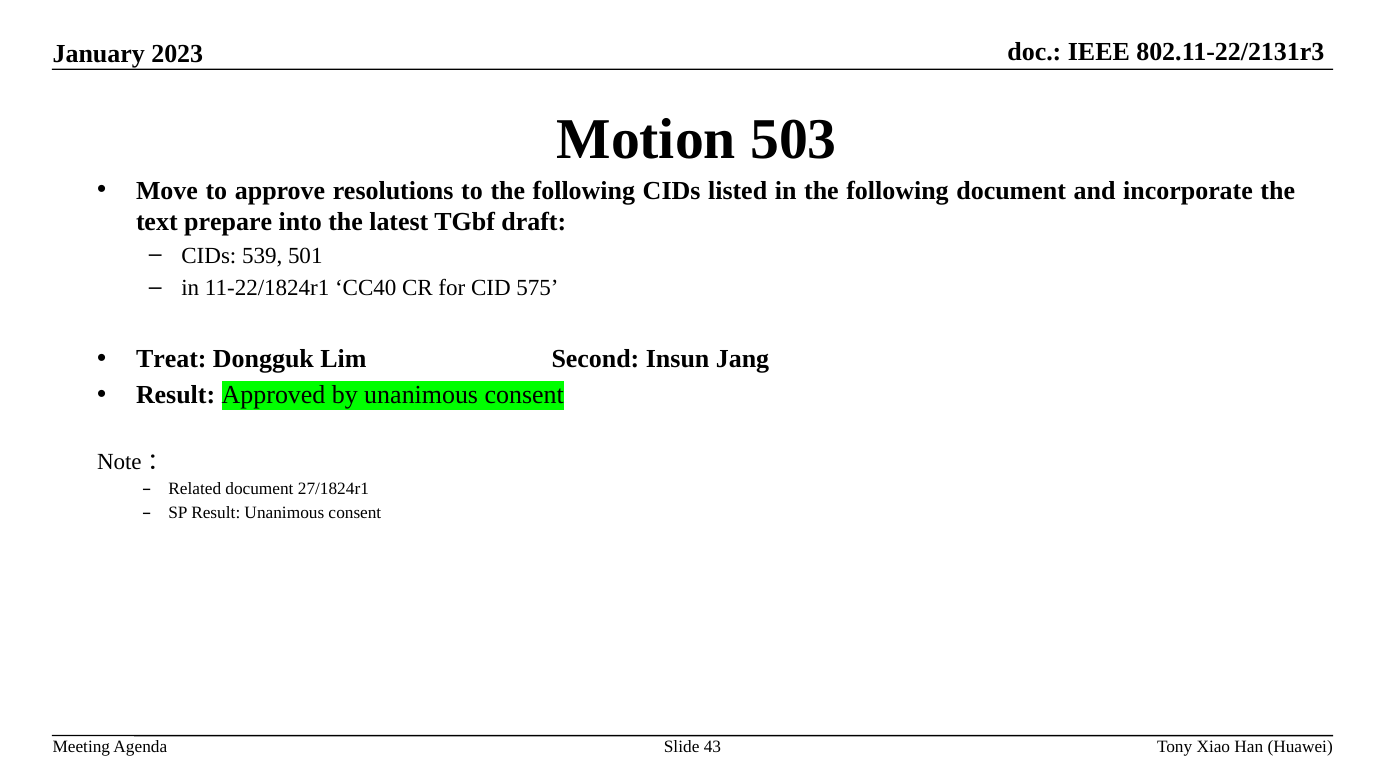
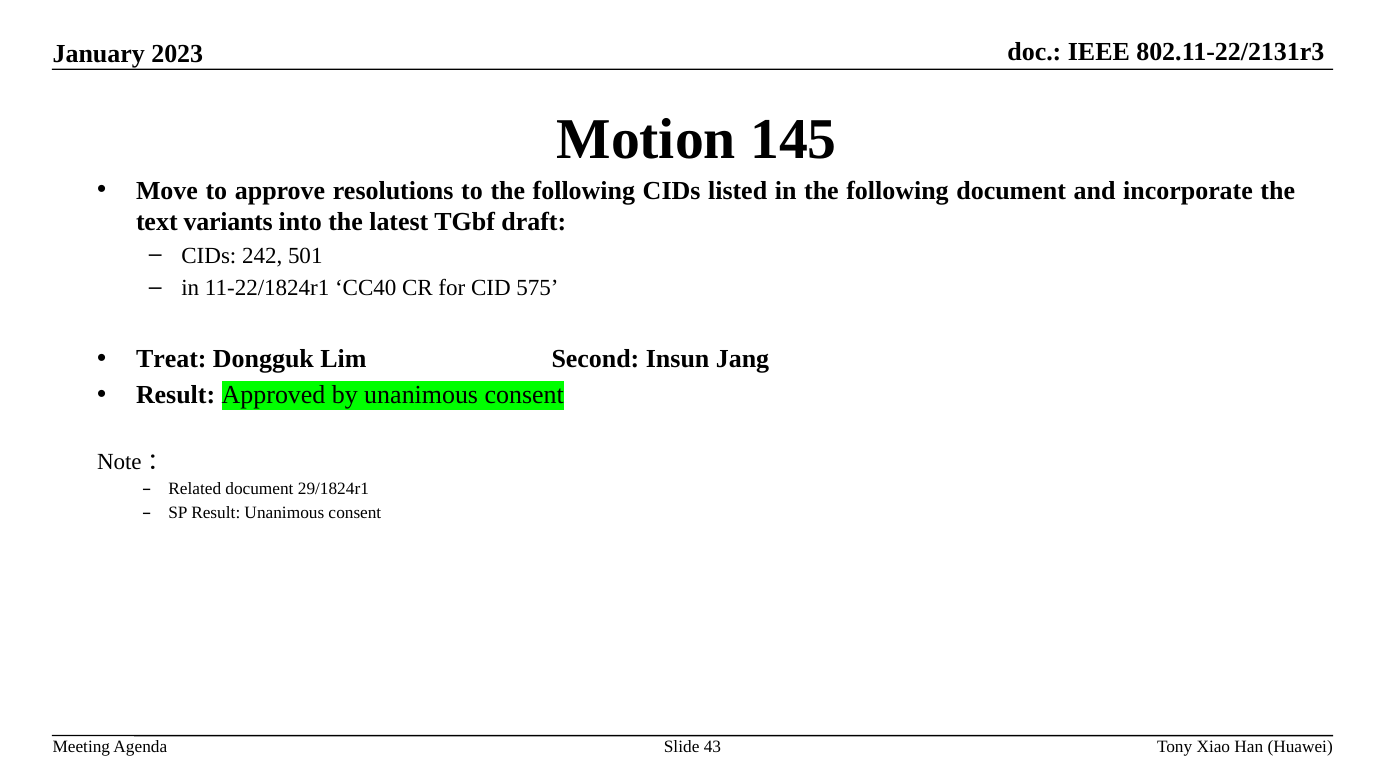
503: 503 -> 145
prepare: prepare -> variants
539: 539 -> 242
27/1824r1: 27/1824r1 -> 29/1824r1
